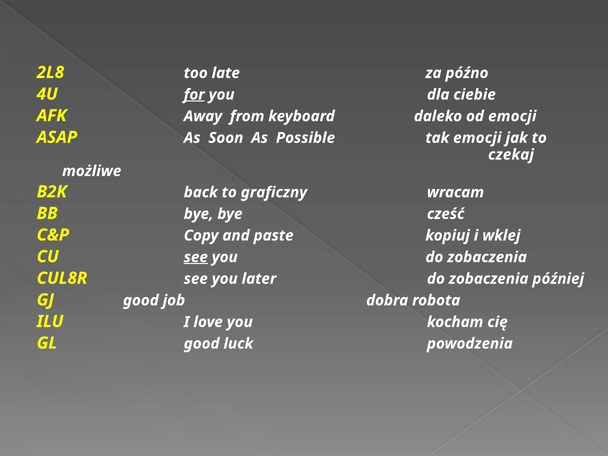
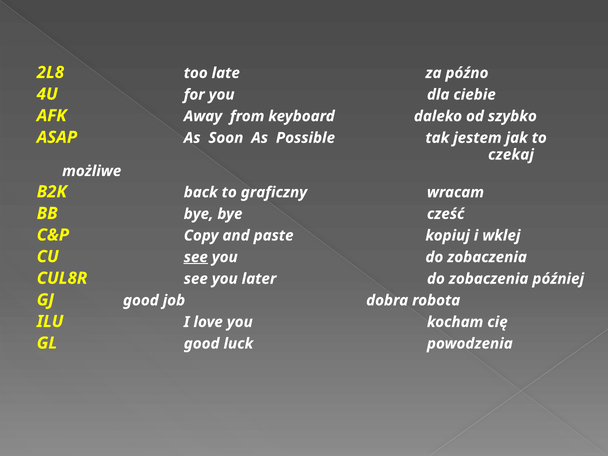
for underline: present -> none
od emocji: emocji -> szybko
tak emocji: emocji -> jestem
